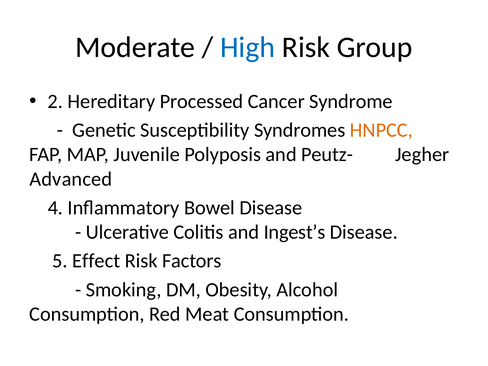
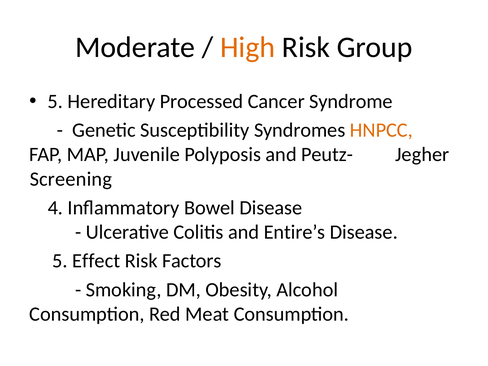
High colour: blue -> orange
2 at (55, 101): 2 -> 5
Advanced: Advanced -> Screening
Ingest’s: Ingest’s -> Entire’s
